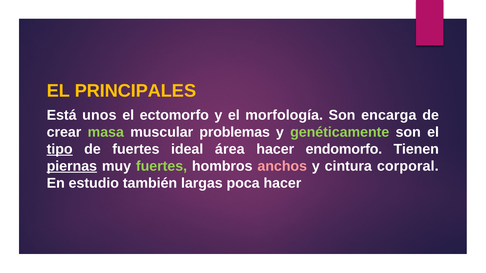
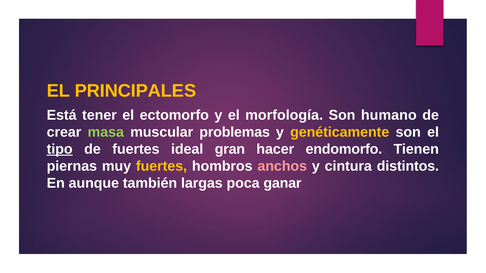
unos: unos -> tener
encarga: encarga -> humano
genéticamente colour: light green -> yellow
área: área -> gran
piernas underline: present -> none
fuertes at (162, 166) colour: light green -> yellow
corporal: corporal -> distintos
estudio: estudio -> aunque
poca hacer: hacer -> ganar
